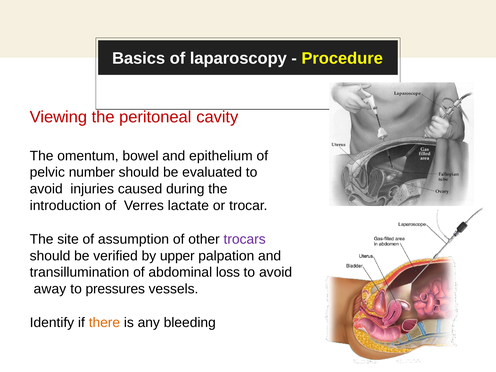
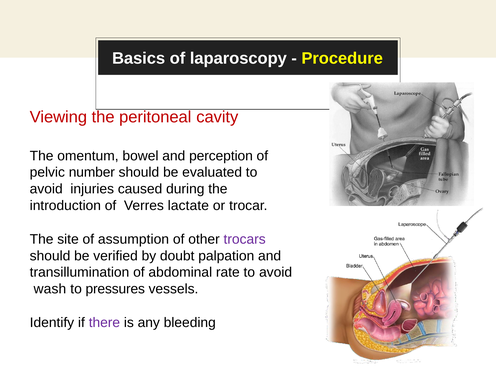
epithelium: epithelium -> perception
upper: upper -> doubt
loss: loss -> rate
away: away -> wash
there colour: orange -> purple
